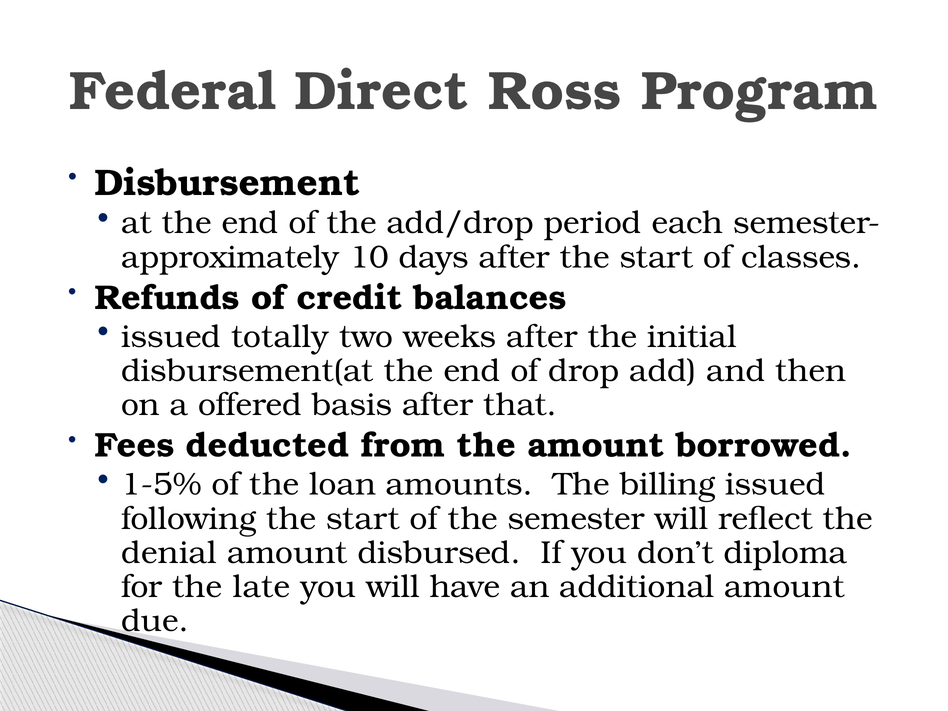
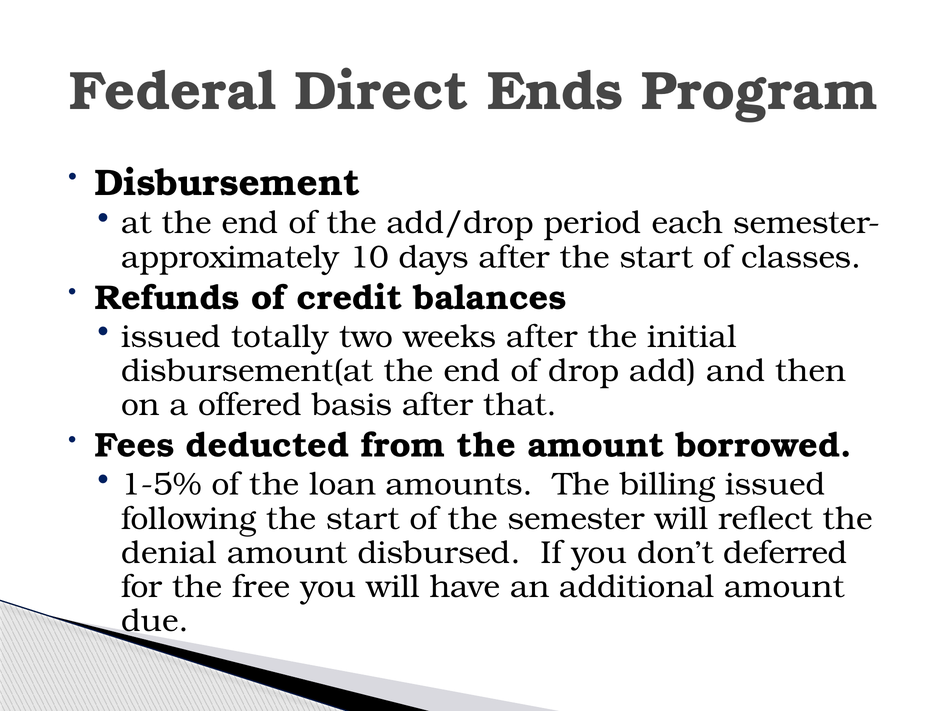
Ross: Ross -> Ends
diploma: diploma -> deferred
late: late -> free
